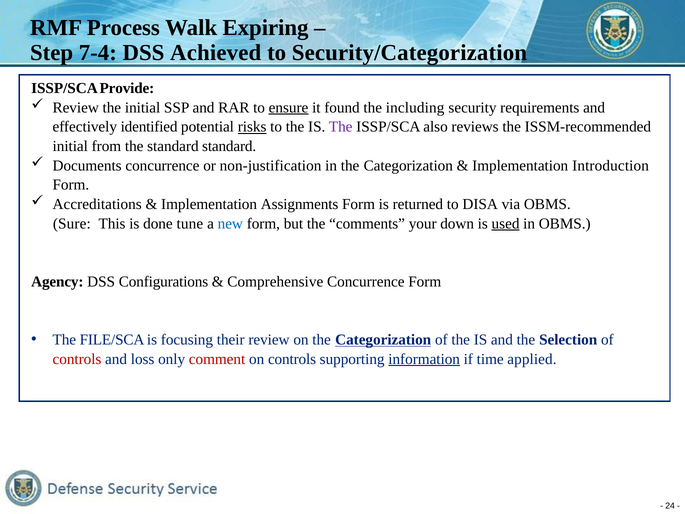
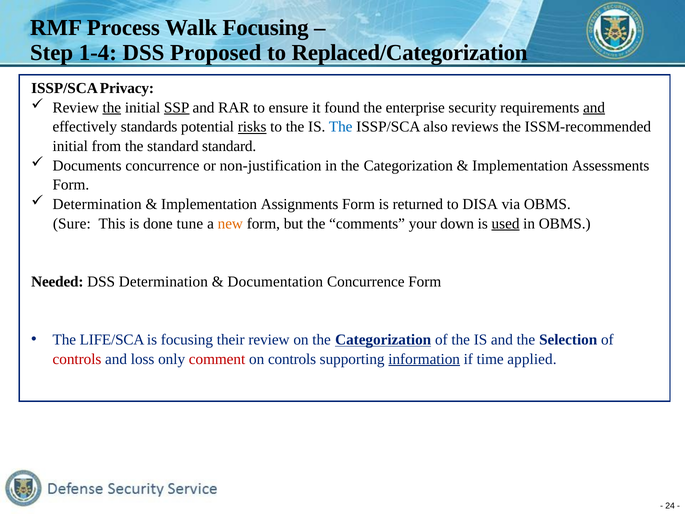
Walk Expiring: Expiring -> Focusing
7-4: 7-4 -> 1-4
Achieved: Achieved -> Proposed
Security/Categorization: Security/Categorization -> Replaced/Categorization
Provide: Provide -> Privacy
the at (112, 107) underline: none -> present
SSP underline: none -> present
ensure underline: present -> none
including: including -> enterprise
and at (594, 107) underline: none -> present
identified: identified -> standards
The at (341, 127) colour: purple -> blue
Introduction: Introduction -> Assessments
Accreditations at (97, 204): Accreditations -> Determination
new colour: blue -> orange
Agency: Agency -> Needed
DSS Configurations: Configurations -> Determination
Comprehensive: Comprehensive -> Documentation
FILE/SCA: FILE/SCA -> LIFE/SCA
